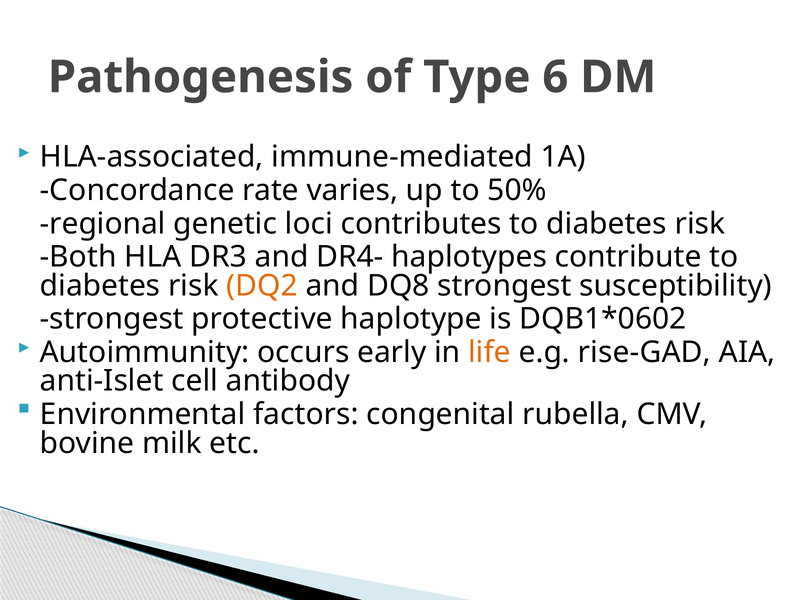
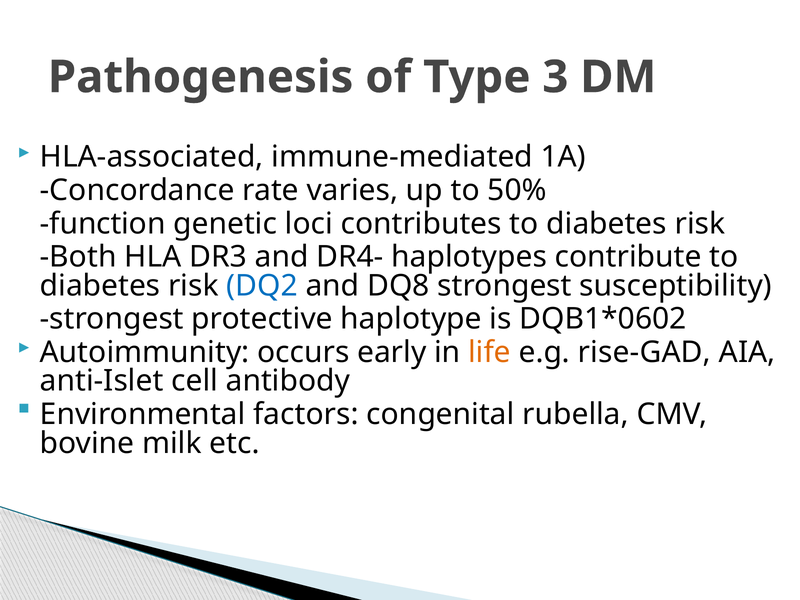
6: 6 -> 3
regional: regional -> function
DQ2 colour: orange -> blue
